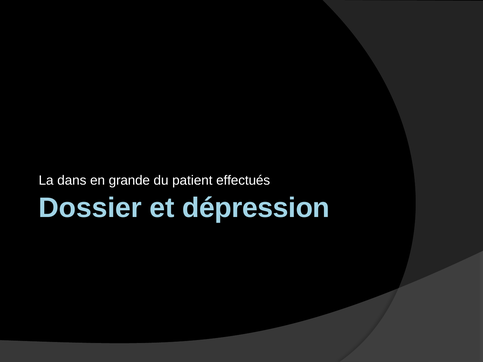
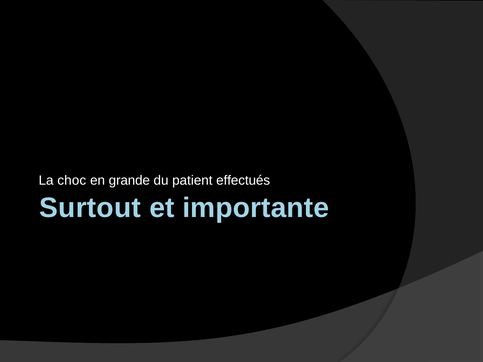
dans: dans -> choc
Dossier: Dossier -> Surtout
dépression: dépression -> importante
